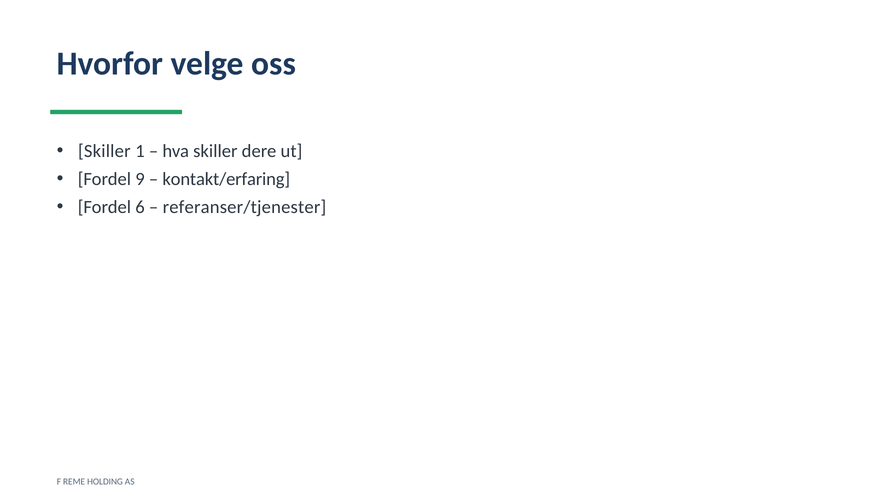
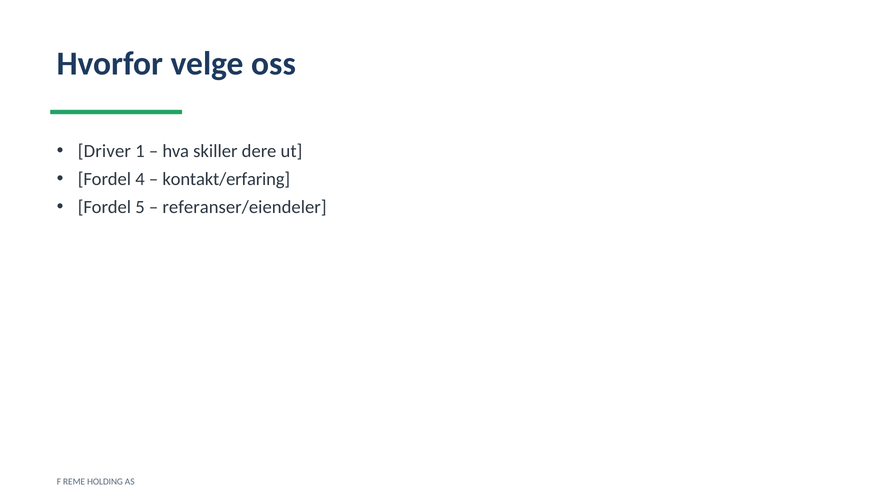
Skiller at (104, 151): Skiller -> Driver
9: 9 -> 4
6: 6 -> 5
referanser/tjenester: referanser/tjenester -> referanser/eiendeler
